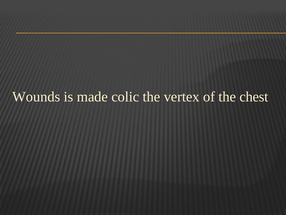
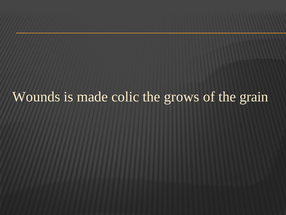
vertex: vertex -> grows
chest: chest -> grain
